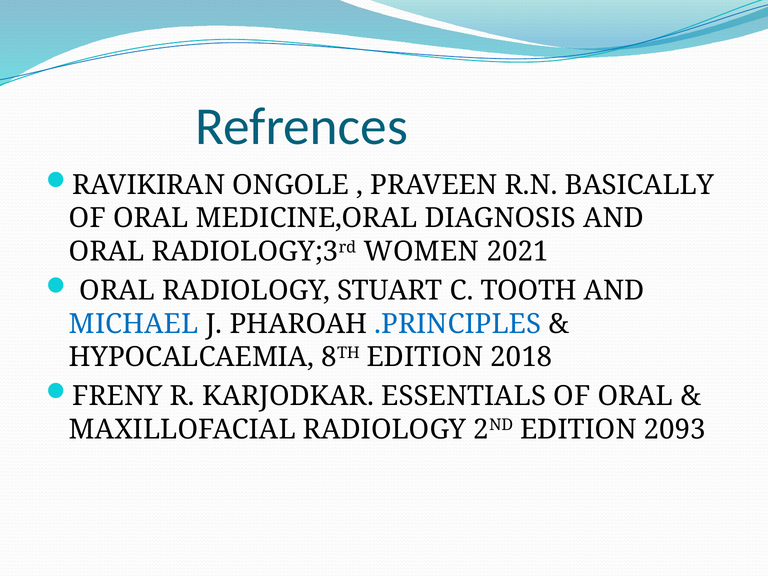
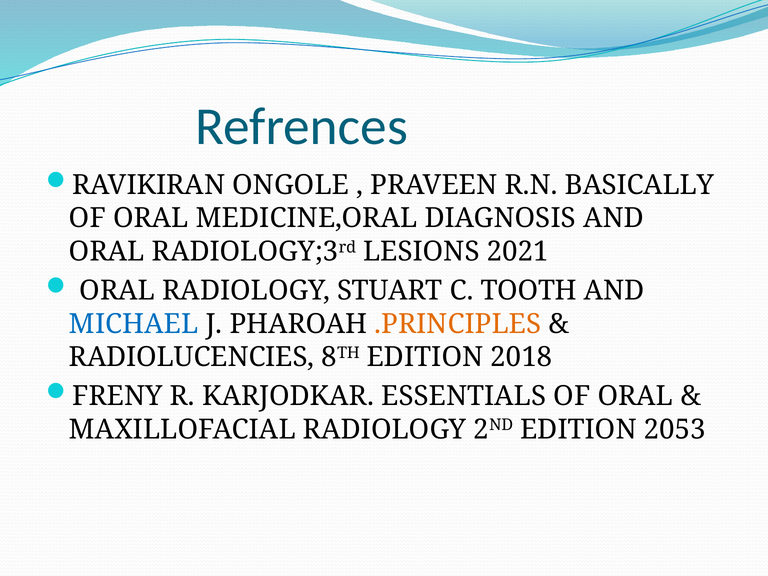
WOMEN: WOMEN -> LESIONS
.PRINCIPLES colour: blue -> orange
HYPOCALCAEMIA: HYPOCALCAEMIA -> RADIOLUCENCIES
2093: 2093 -> 2053
